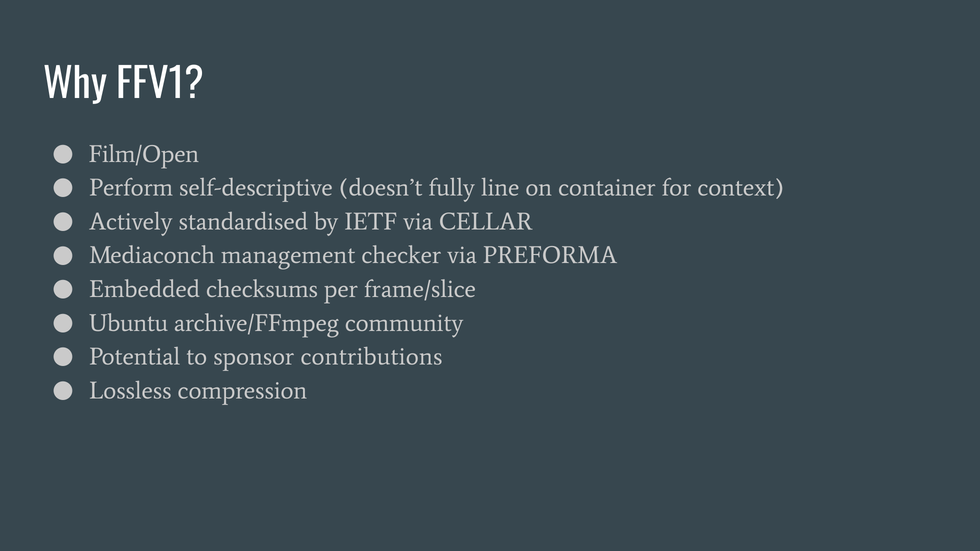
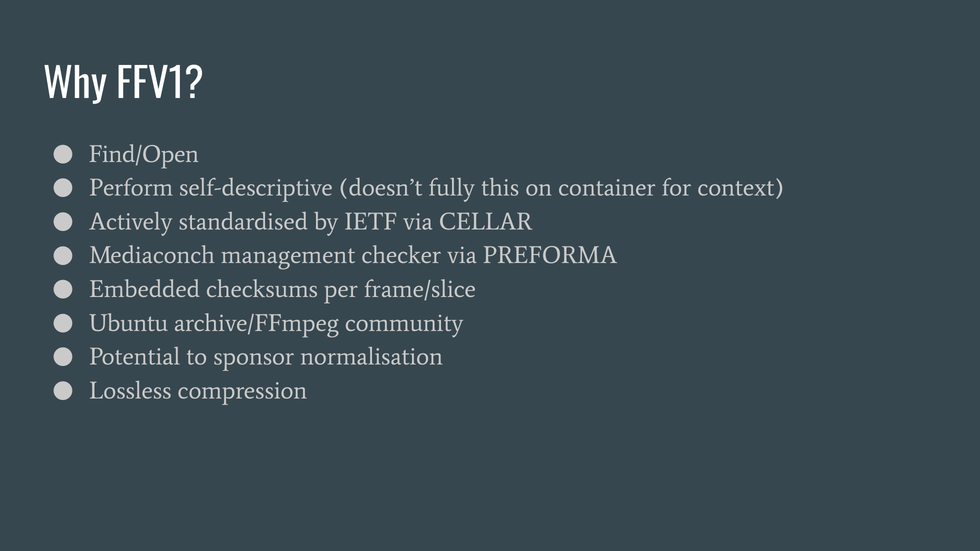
Film/Open: Film/Open -> Find/Open
line: line -> this
contributions: contributions -> normalisation
